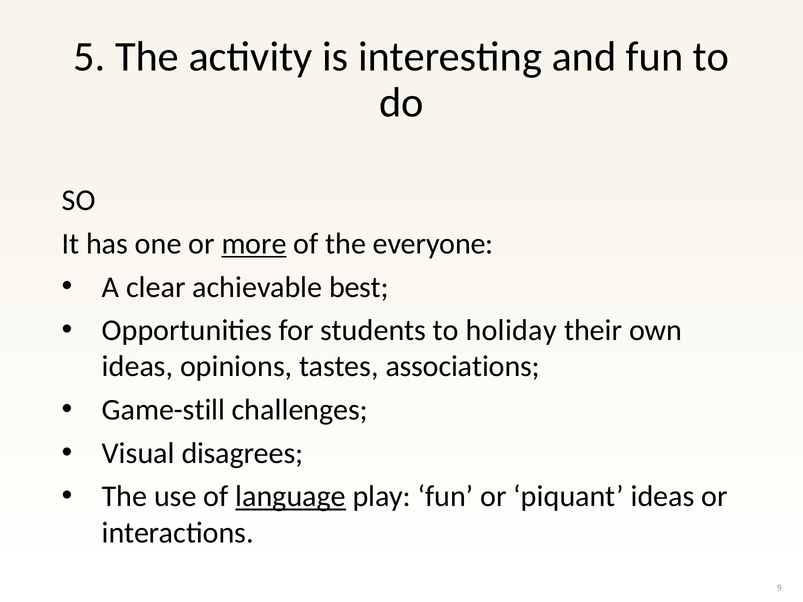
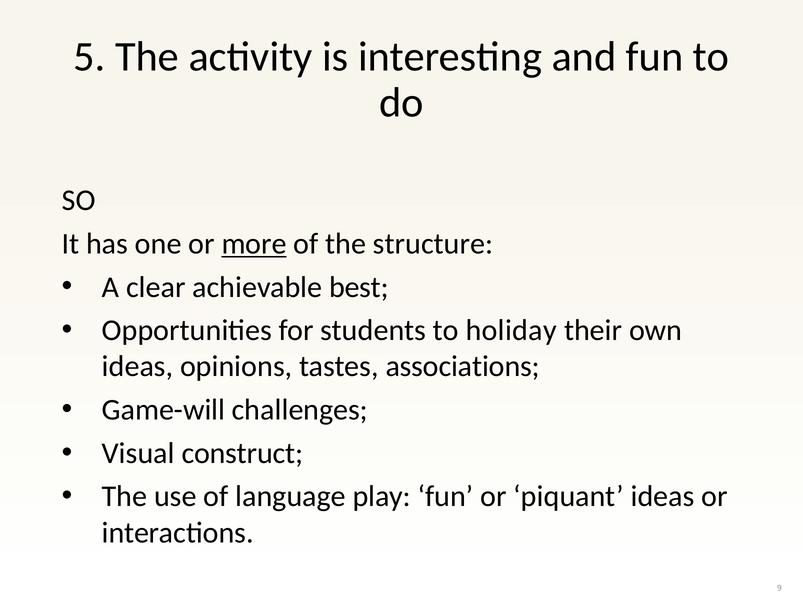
everyone: everyone -> structure
Game-still: Game-still -> Game-will
disagrees: disagrees -> construct
language underline: present -> none
